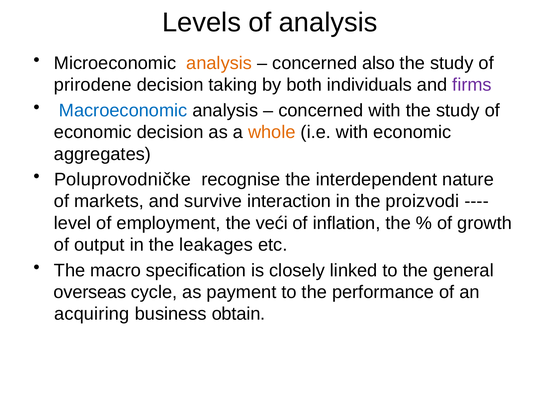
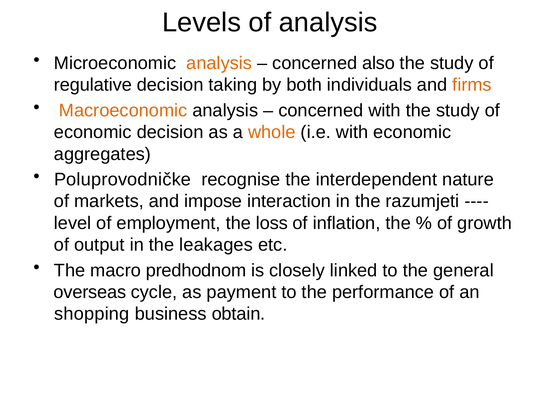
prirodene: prirodene -> regulative
firms colour: purple -> orange
Macroeconomic colour: blue -> orange
survive: survive -> impose
proizvodi: proizvodi -> razumjeti
veći: veći -> loss
specification: specification -> predhodnom
acquiring: acquiring -> shopping
